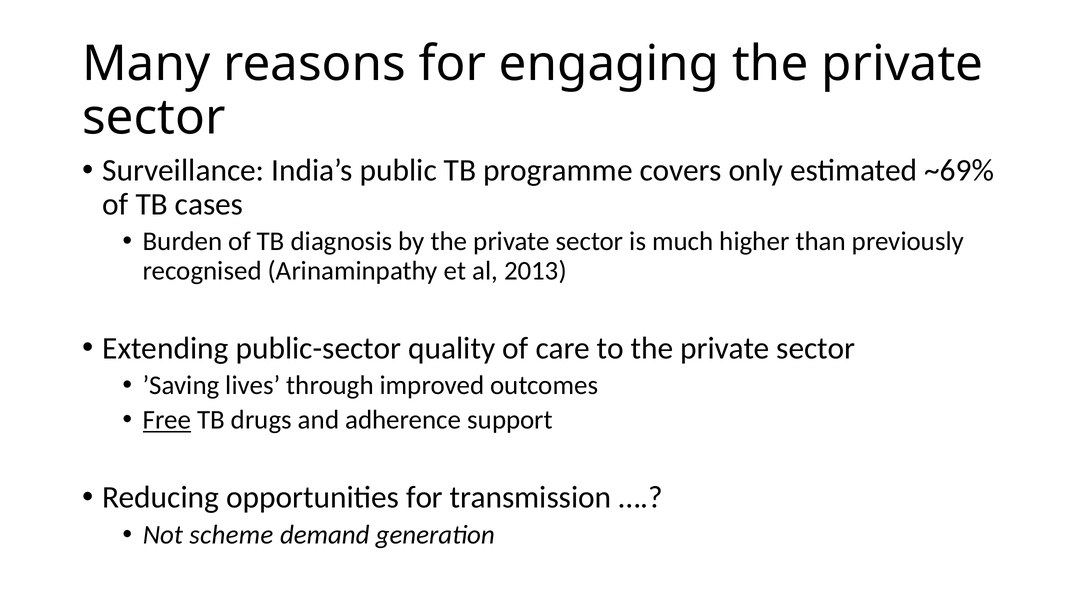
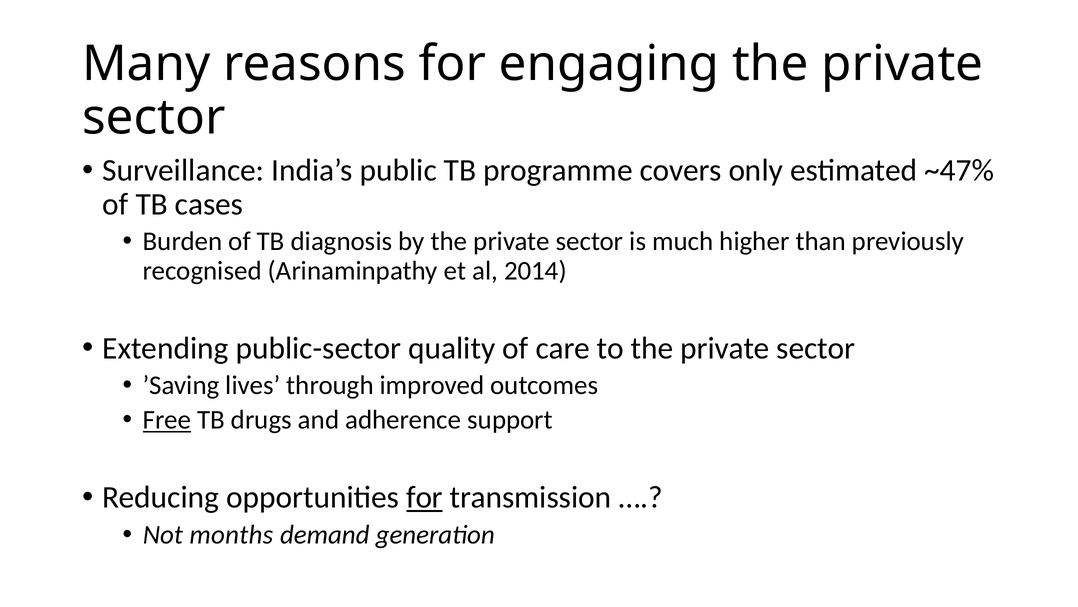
~69%: ~69% -> ~47%
2013: 2013 -> 2014
for at (425, 497) underline: none -> present
scheme: scheme -> months
